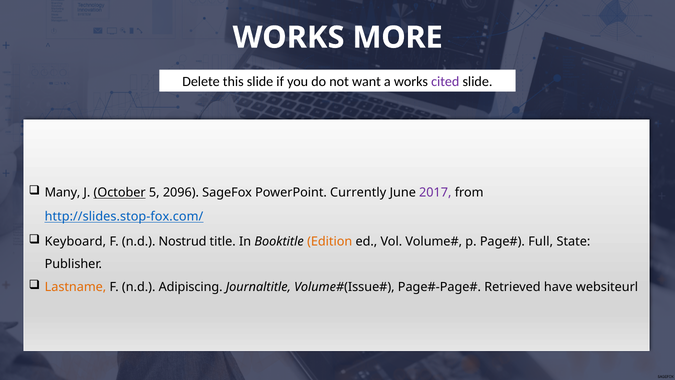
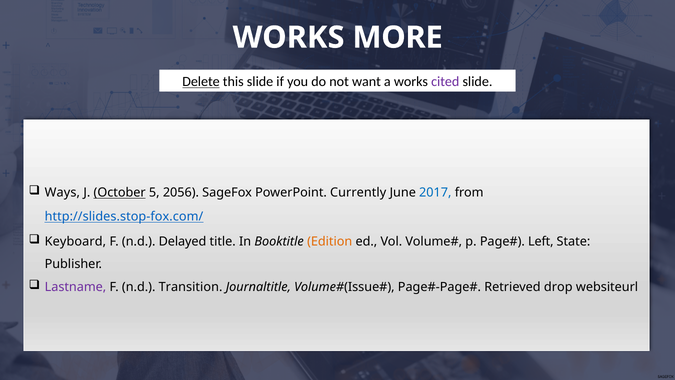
Delete underline: none -> present
Many: Many -> Ways
2096: 2096 -> 2056
2017 colour: purple -> blue
Nostrud: Nostrud -> Delayed
Full: Full -> Left
Lastname colour: orange -> purple
Adipiscing: Adipiscing -> Transition
have: have -> drop
